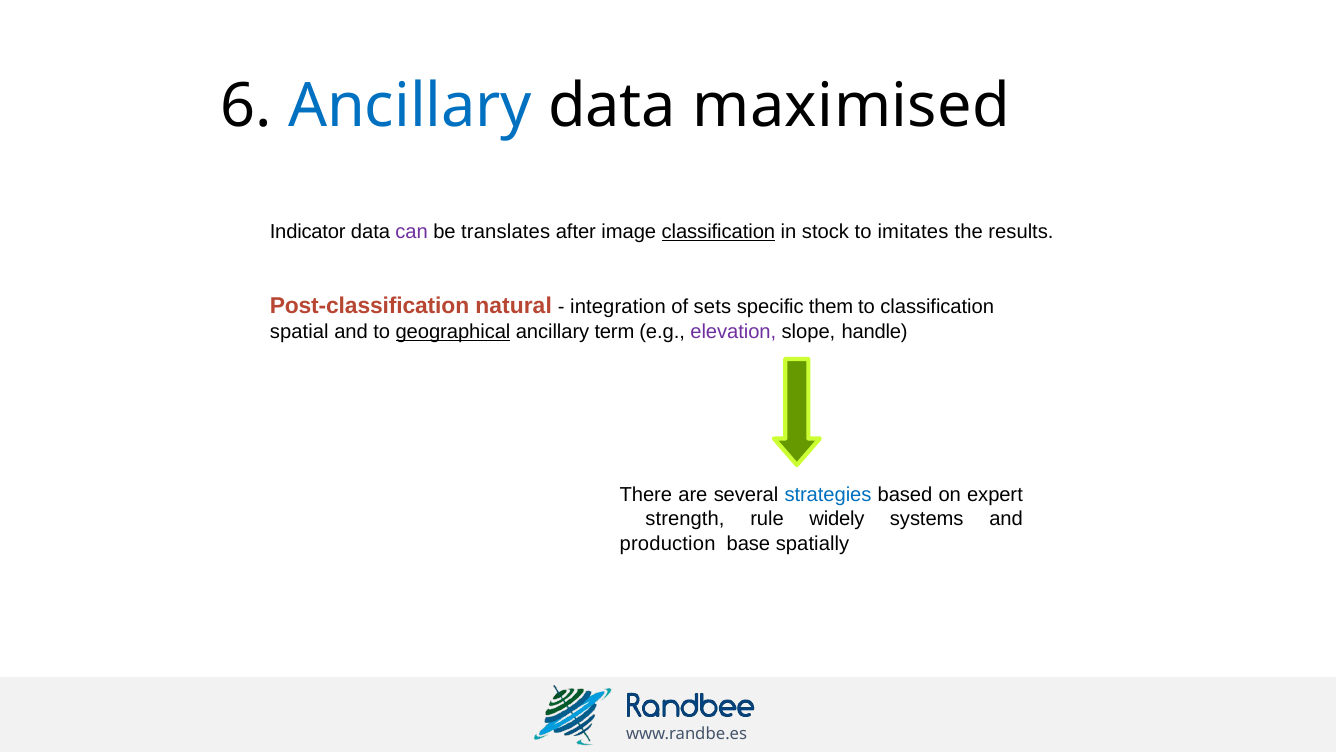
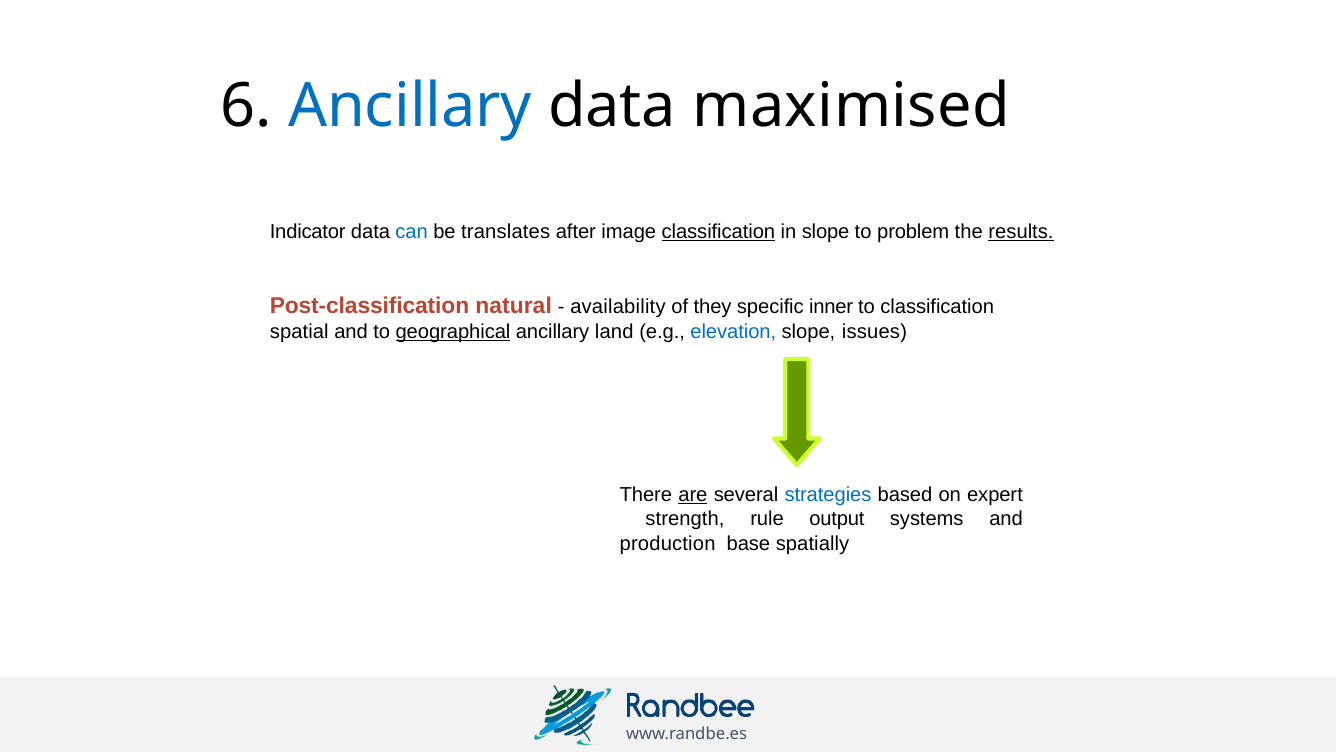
can colour: purple -> blue
in stock: stock -> slope
imitates: imitates -> problem
results underline: none -> present
integration: integration -> availability
sets: sets -> they
them: them -> inner
term: term -> land
elevation colour: purple -> blue
handle: handle -> issues
are underline: none -> present
widely: widely -> output
